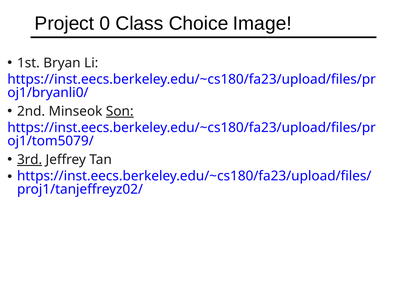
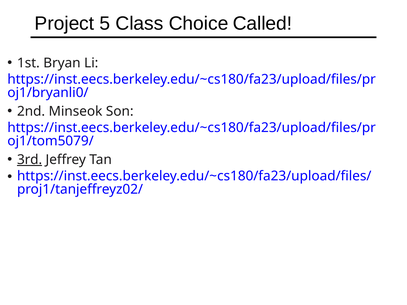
0: 0 -> 5
Image: Image -> Called
Son underline: present -> none
